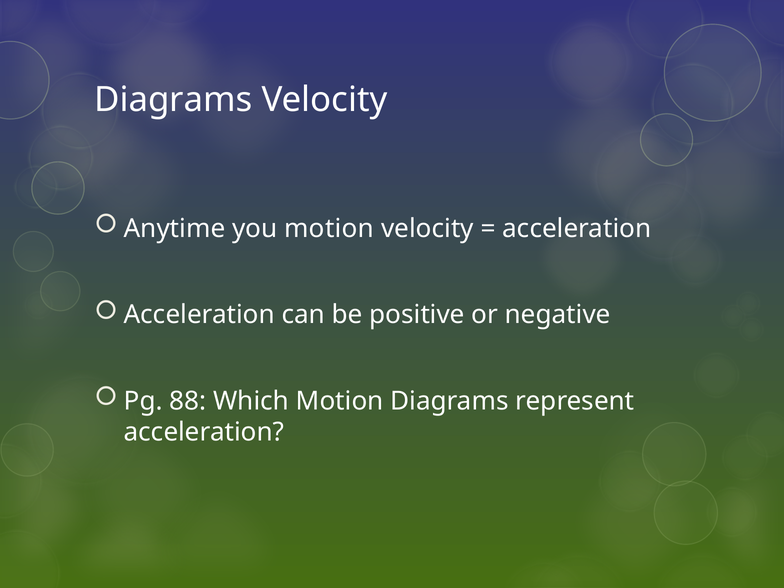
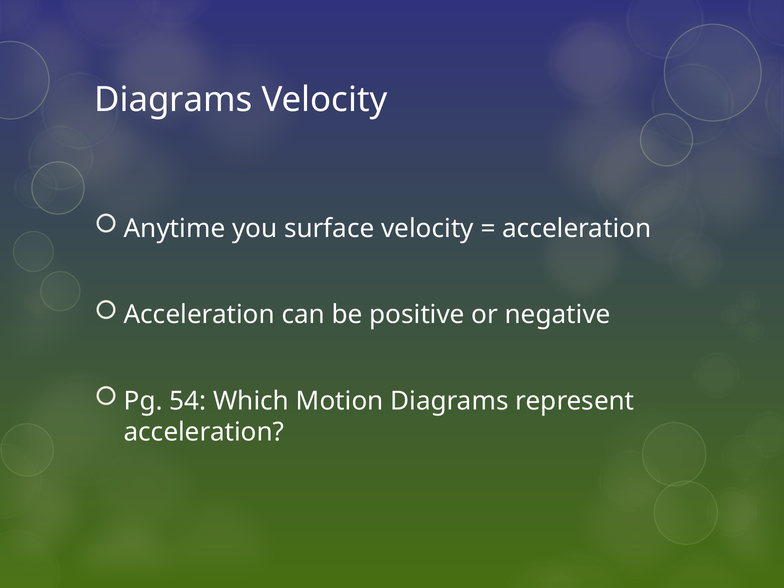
you motion: motion -> surface
88: 88 -> 54
